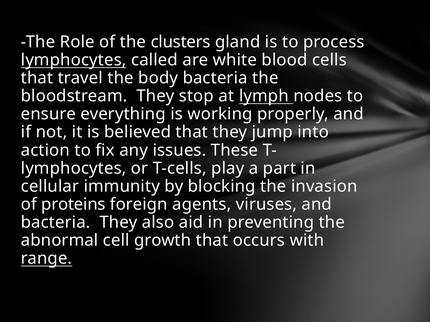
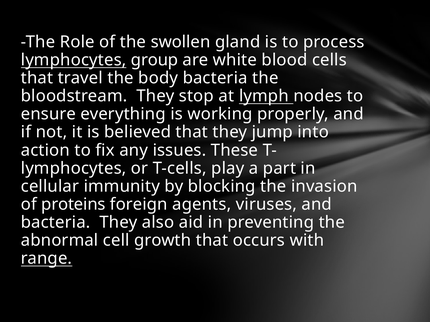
clusters: clusters -> swollen
called: called -> group
